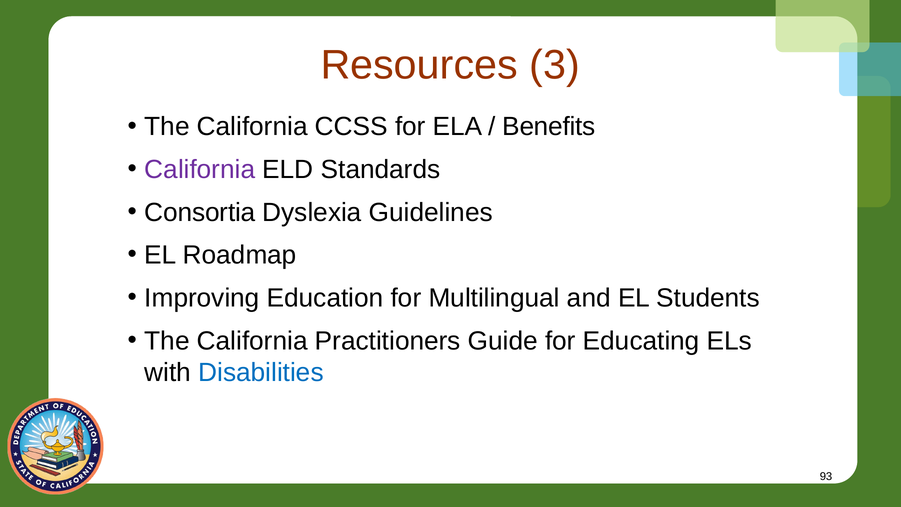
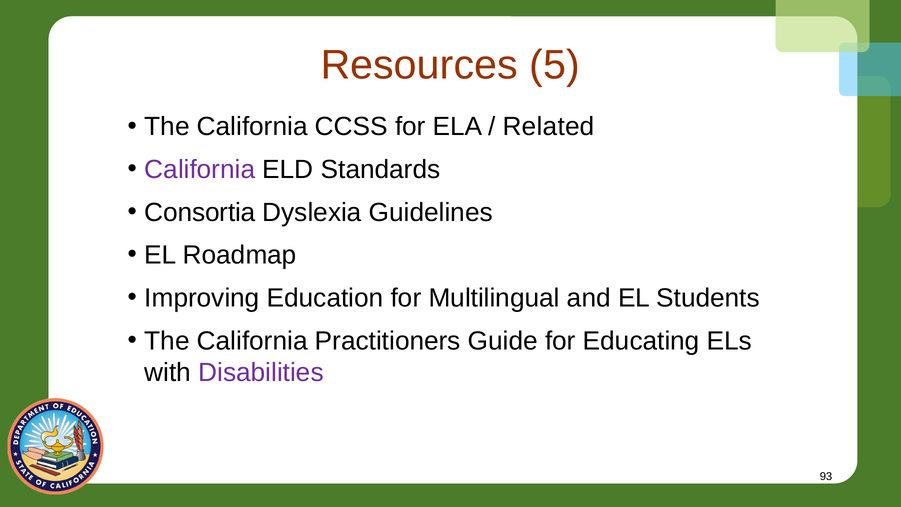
3: 3 -> 5
Benefits: Benefits -> Related
Disabilities colour: blue -> purple
